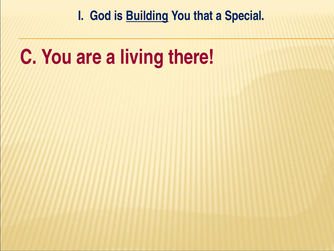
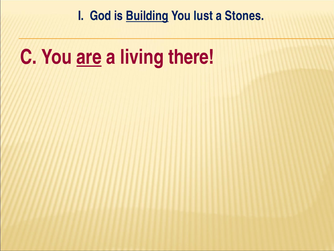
that: that -> lust
Special: Special -> Stones
are underline: none -> present
